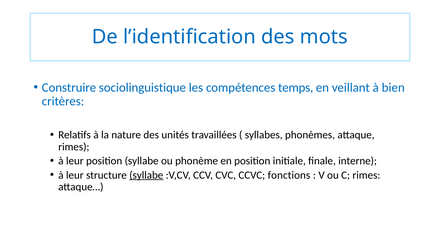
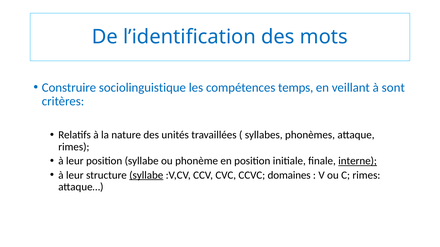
bien: bien -> sont
interne underline: none -> present
fonctions: fonctions -> domaines
